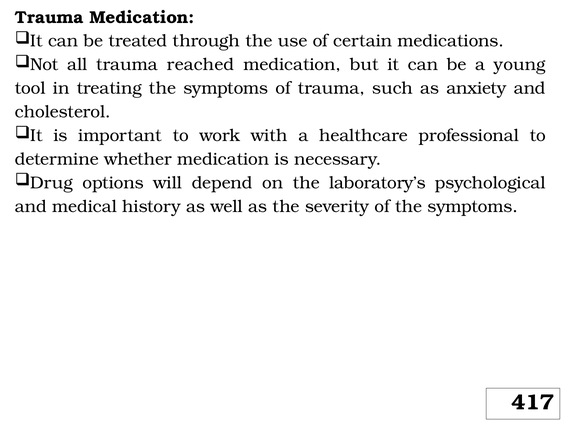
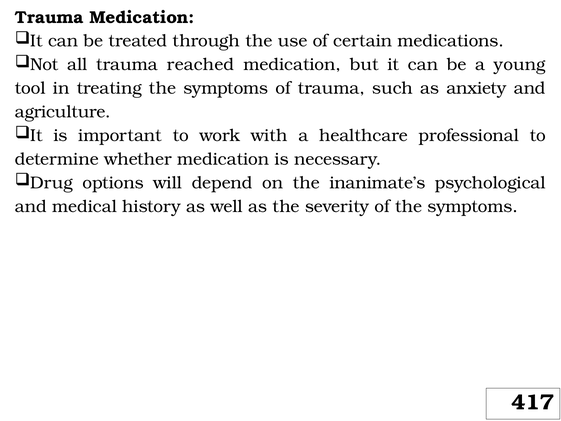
cholesterol: cholesterol -> agriculture
laboratory’s: laboratory’s -> inanimate’s
